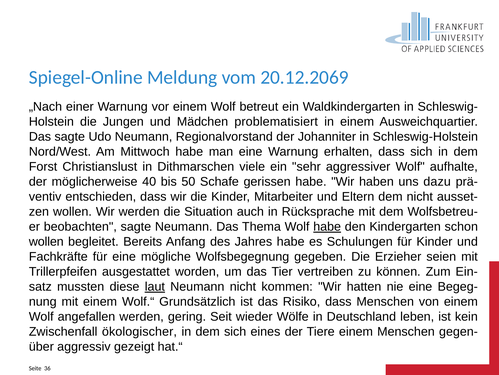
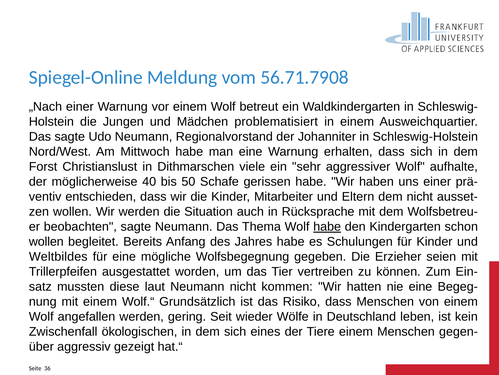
20.12.2069: 20.12.2069 -> 56.71.7908
uns dazu: dazu -> einer
Fachkräfte: Fachkräfte -> Weltbildes
laut underline: present -> none
ökologischer: ökologischer -> ökologischen
